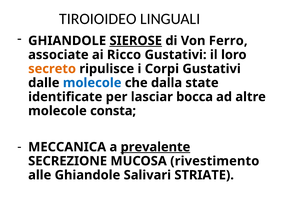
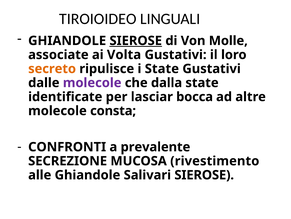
Ferro: Ferro -> Molle
Ricco: Ricco -> Volta
i Corpi: Corpi -> State
molecole at (92, 83) colour: blue -> purple
MECCANICA: MECCANICA -> CONFRONTI
prevalente underline: present -> none
Salivari STRIATE: STRIATE -> SIEROSE
